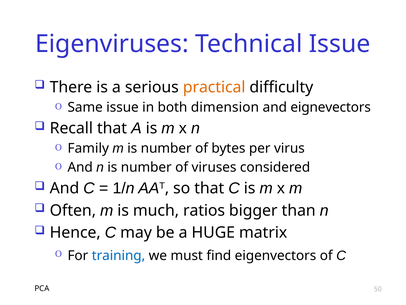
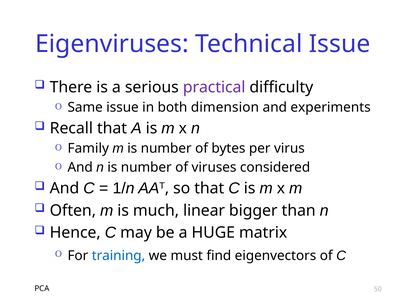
practical colour: orange -> purple
eignevectors: eignevectors -> experiments
ratios: ratios -> linear
